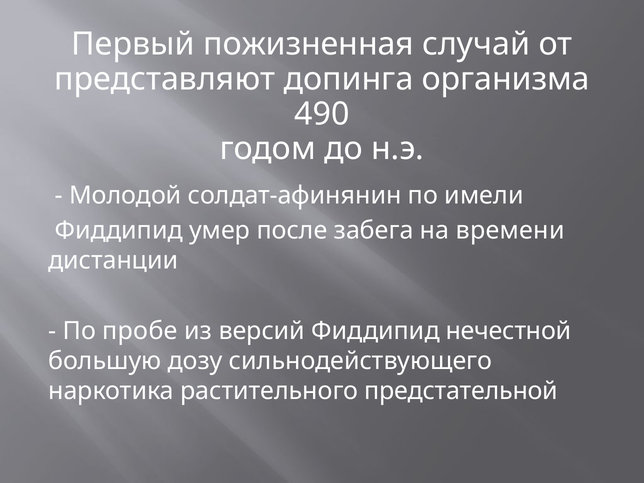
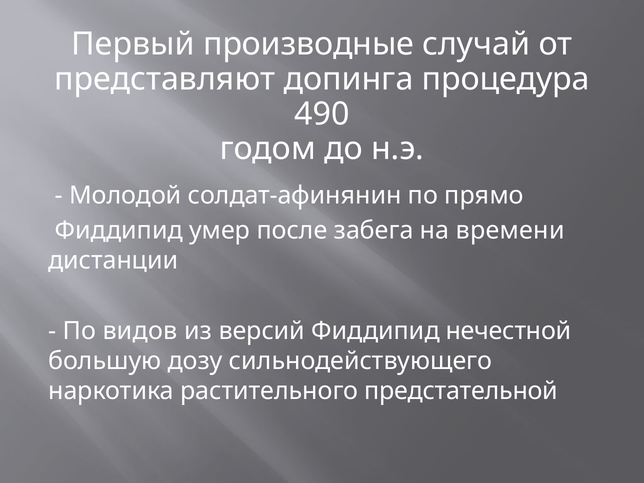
пожизненная: пожизненная -> производные
организма: организма -> процедура
имели: имели -> прямо
пробе: пробе -> видов
